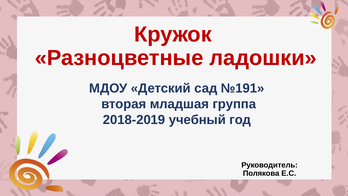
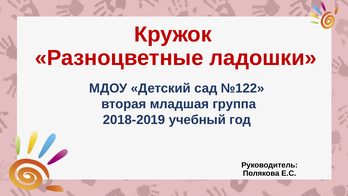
№191: №191 -> №122
